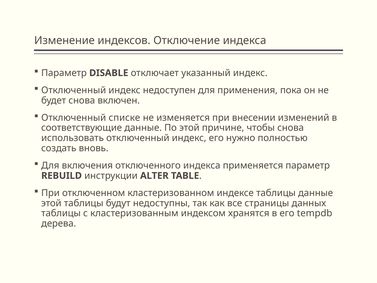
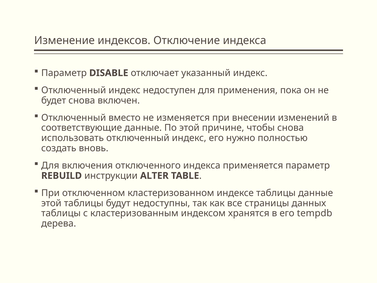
списке: списке -> вместо
